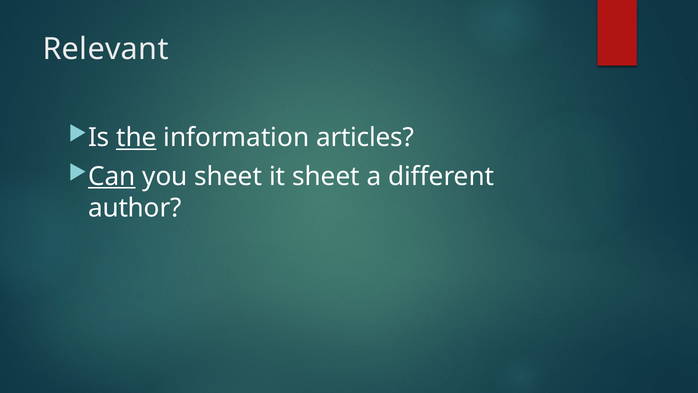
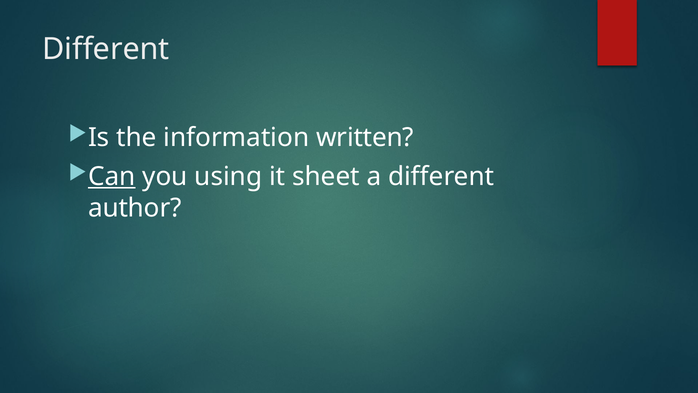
Relevant at (106, 49): Relevant -> Different
the underline: present -> none
articles: articles -> written
you sheet: sheet -> using
